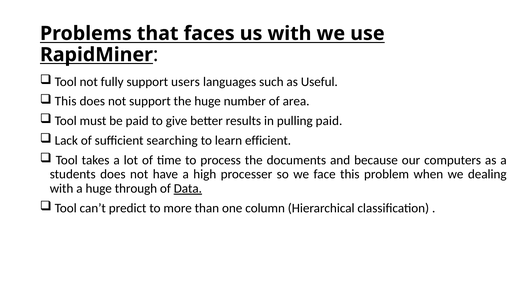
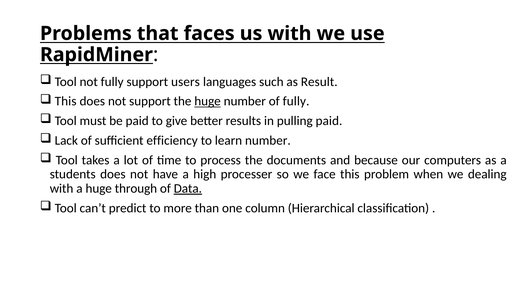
Useful: Useful -> Result
huge at (208, 101) underline: none -> present
of area: area -> fully
searching: searching -> efficiency
learn efficient: efficient -> number
